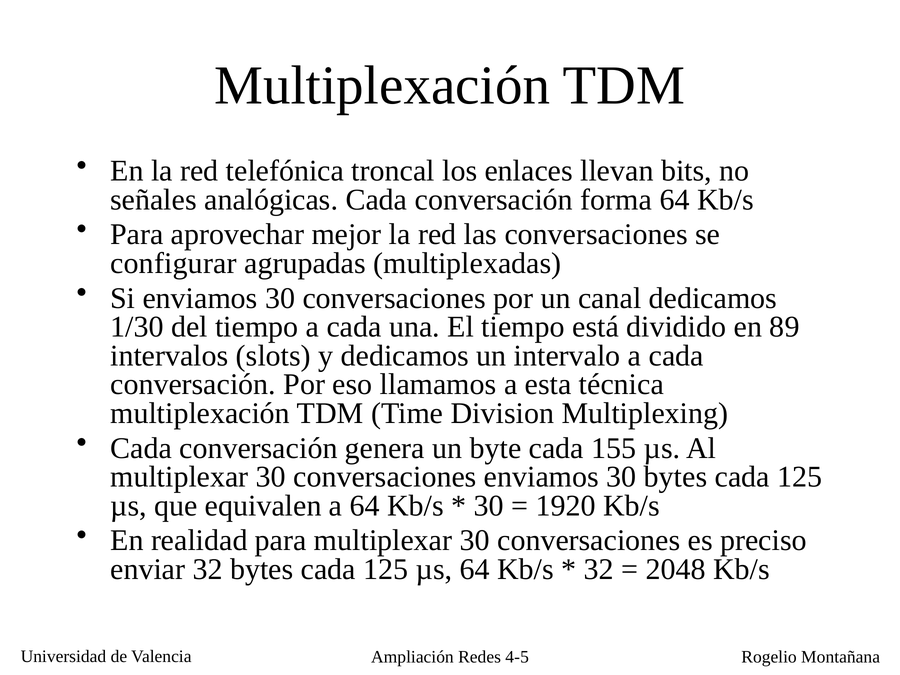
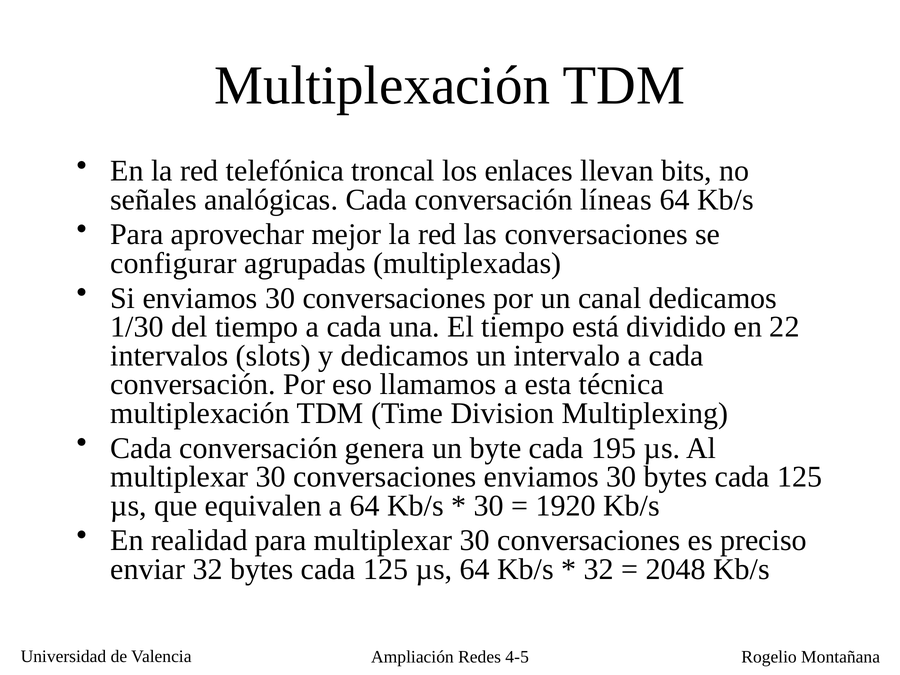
forma: forma -> líneas
89: 89 -> 22
155: 155 -> 195
